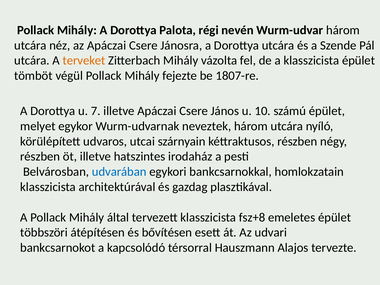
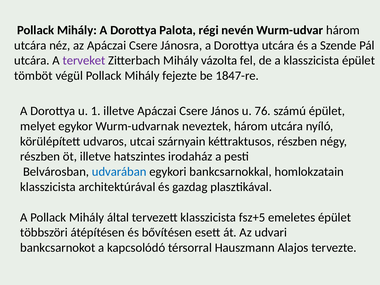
terveket colour: orange -> purple
1807-re: 1807-re -> 1847-re
7: 7 -> 1
10: 10 -> 76
fsz+8: fsz+8 -> fsz+5
